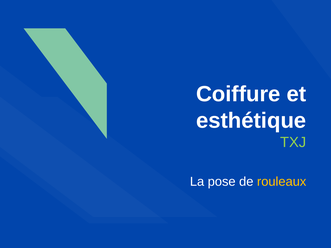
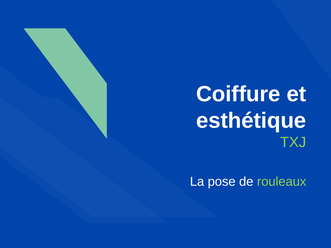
rouleaux colour: yellow -> light green
